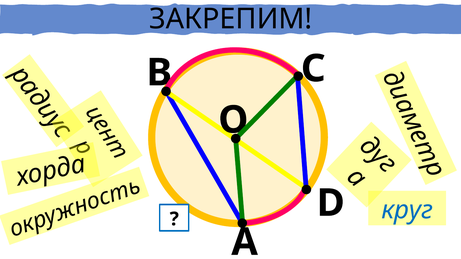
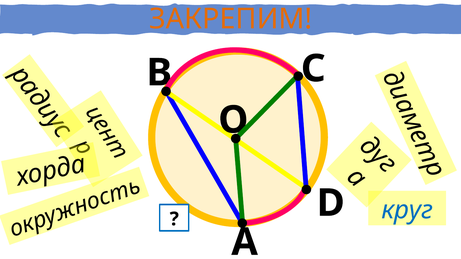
ЗАКРЕПИМ colour: black -> orange
